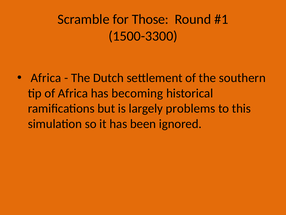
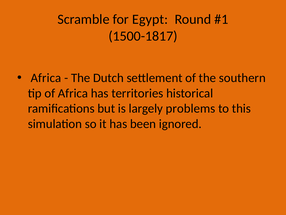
Those: Those -> Egypt
1500-3300: 1500-3300 -> 1500-1817
becoming: becoming -> territories
